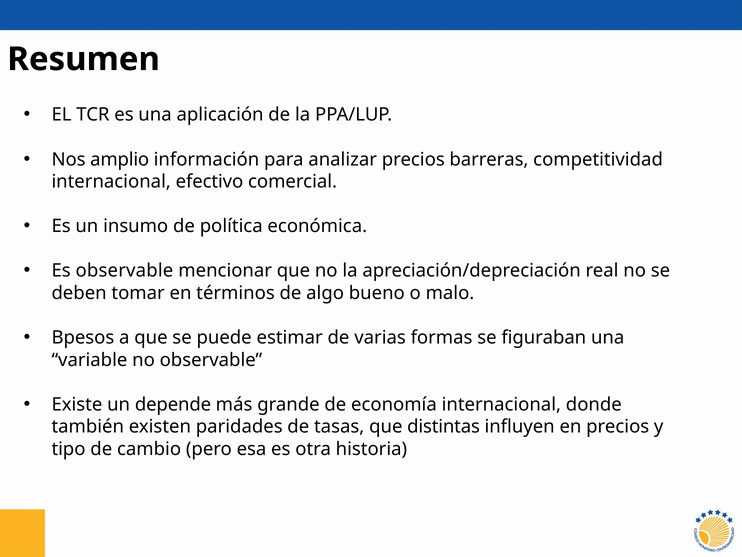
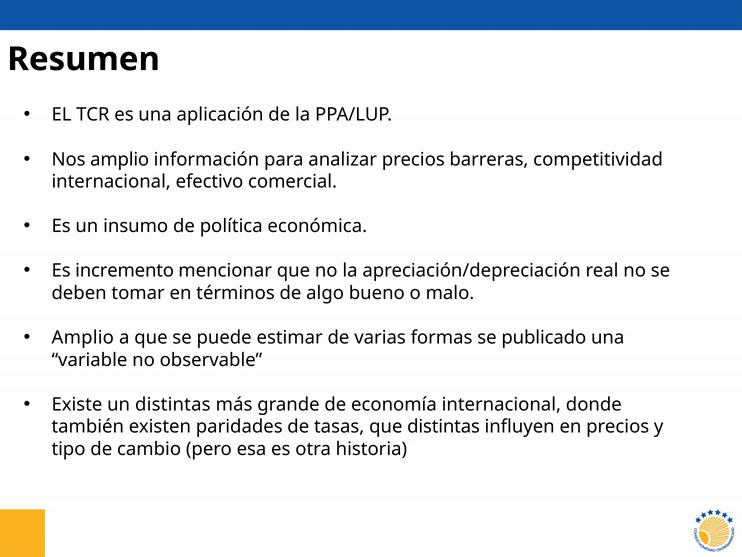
Es observable: observable -> incremento
Bpesos at (83, 337): Bpesos -> Amplio
figuraban: figuraban -> publicado
un depende: depende -> distintas
